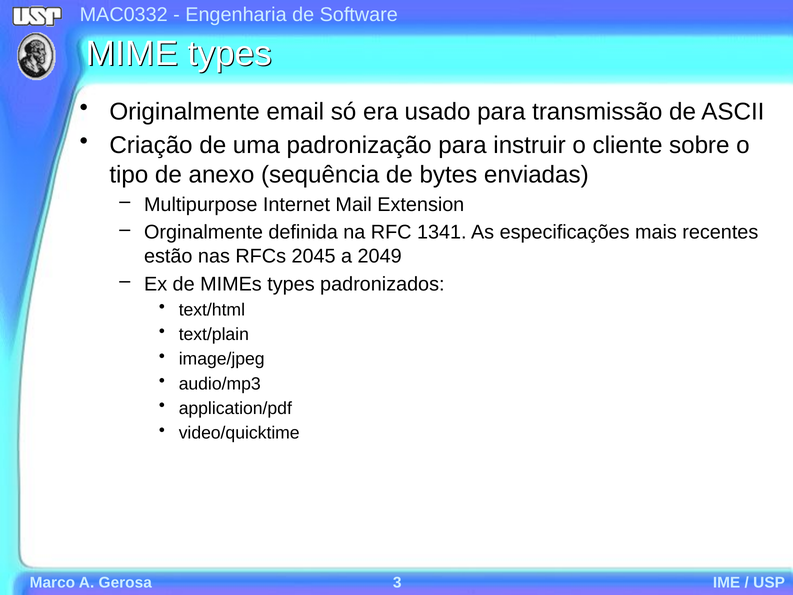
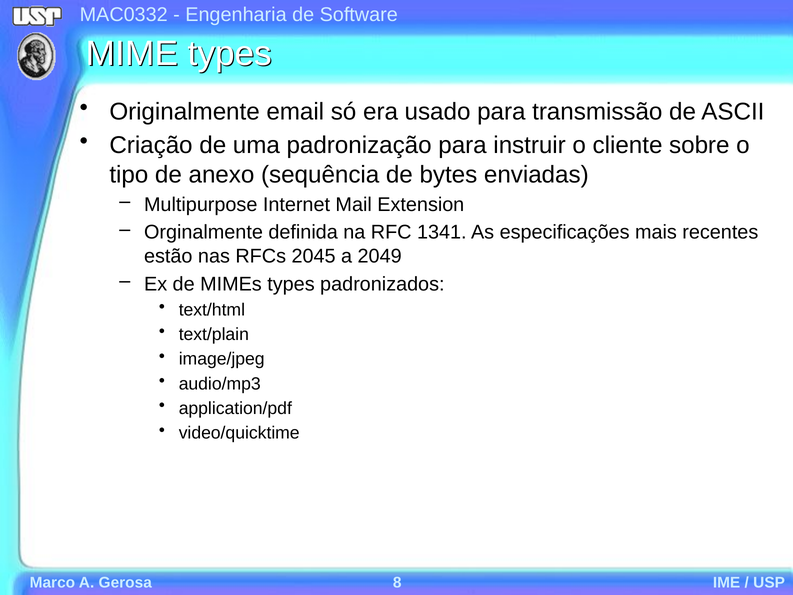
3: 3 -> 8
